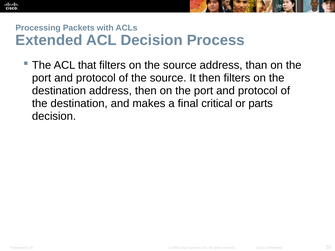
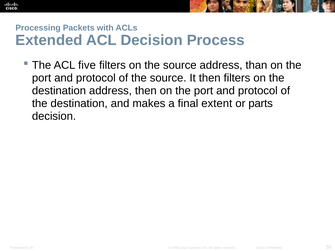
that: that -> five
critical: critical -> extent
